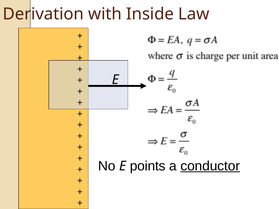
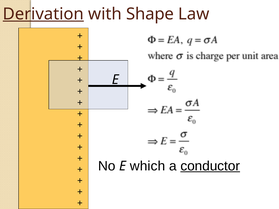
Derivation underline: none -> present
Inside: Inside -> Shape
points: points -> which
